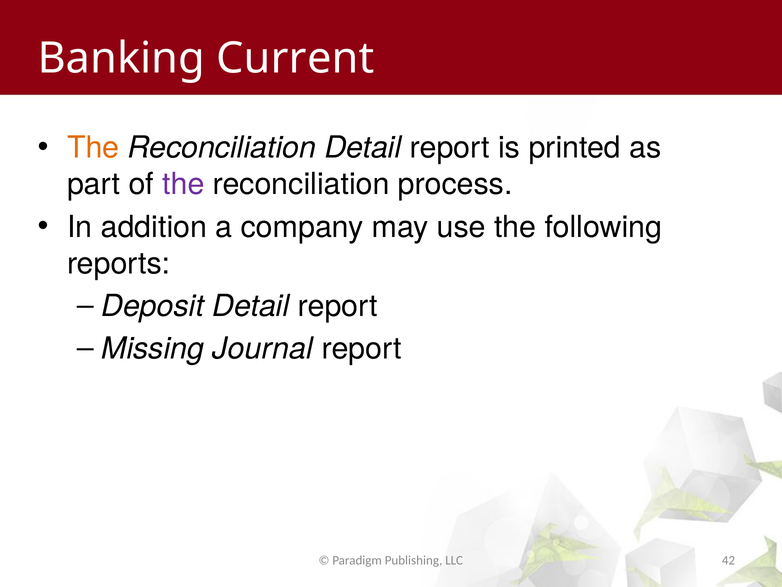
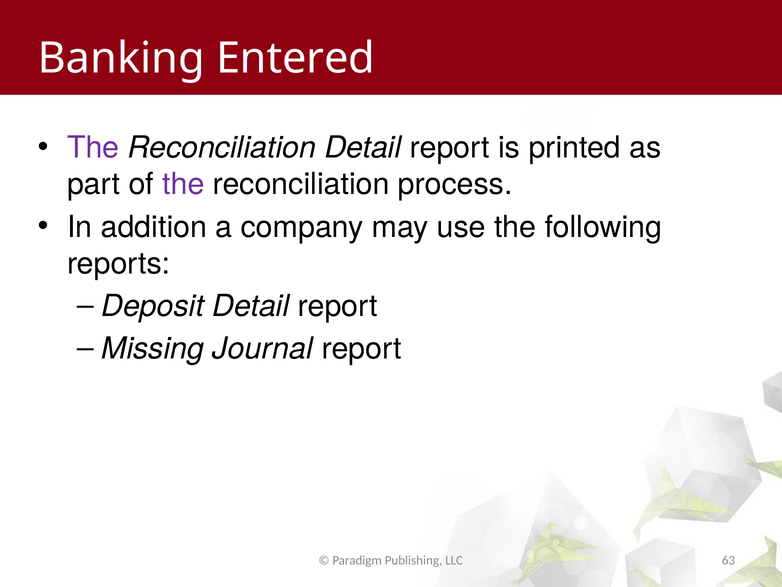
Current: Current -> Entered
The at (93, 148) colour: orange -> purple
42: 42 -> 63
